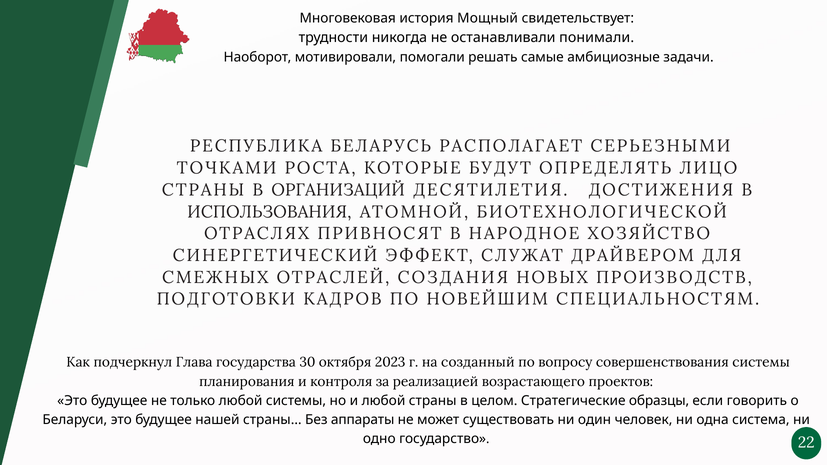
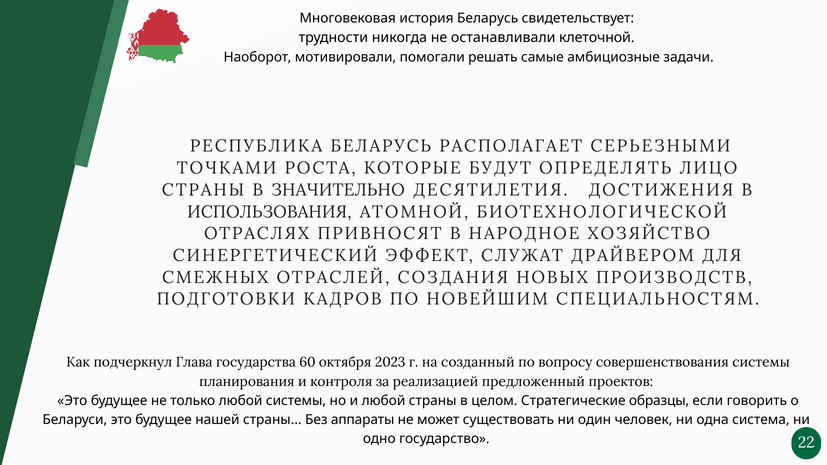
история Мощный: Мощный -> Беларусь
понимали: понимали -> клеточной
ОРГАНИЗАЦИЙ: ОРГАНИЗАЦИЙ -> ЗНАЧИТЕЛЬНО
30: 30 -> 60
возрастающего: возрастающего -> предложенный
